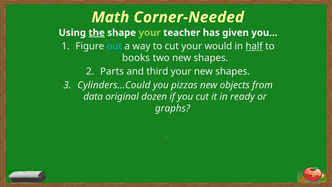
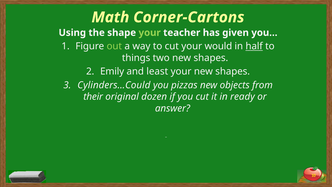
Corner-Needed: Corner-Needed -> Corner-Cartons
the underline: present -> none
out colour: light blue -> light green
books: books -> things
Parts: Parts -> Emily
third: third -> least
data: data -> their
graphs: graphs -> answer
